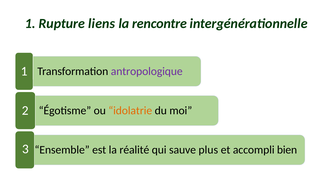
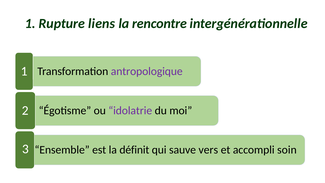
idolatrie colour: orange -> purple
réalité: réalité -> définit
plus: plus -> vers
bien: bien -> soin
